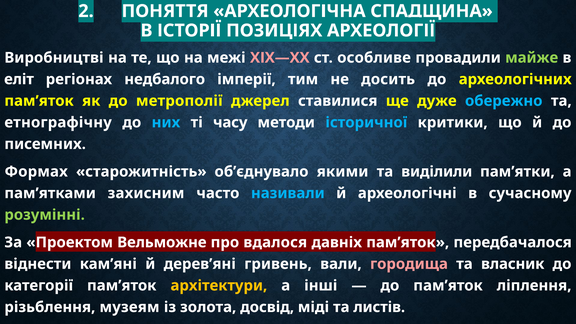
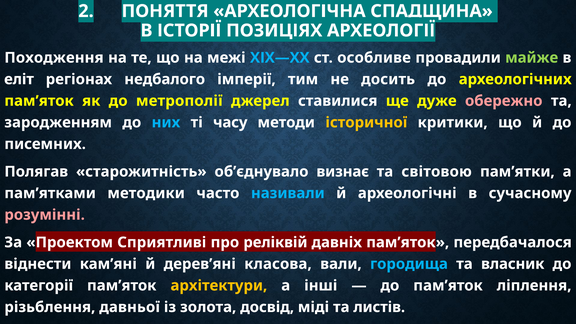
Виробництві: Виробництві -> Походження
ХІХ—ХХ colour: pink -> light blue
обережно colour: light blue -> pink
етнографічну: етнографічну -> зародженням
історичної colour: light blue -> yellow
Формах: Формах -> Полягав
якими: якими -> визнає
виділили: виділили -> світовою
захисним: захисним -> методики
розумінні colour: light green -> pink
Вельможне: Вельможне -> Сприятливі
вдалося: вдалося -> реліквій
гривень: гривень -> класова
городища colour: pink -> light blue
музеям: музеям -> давньої
